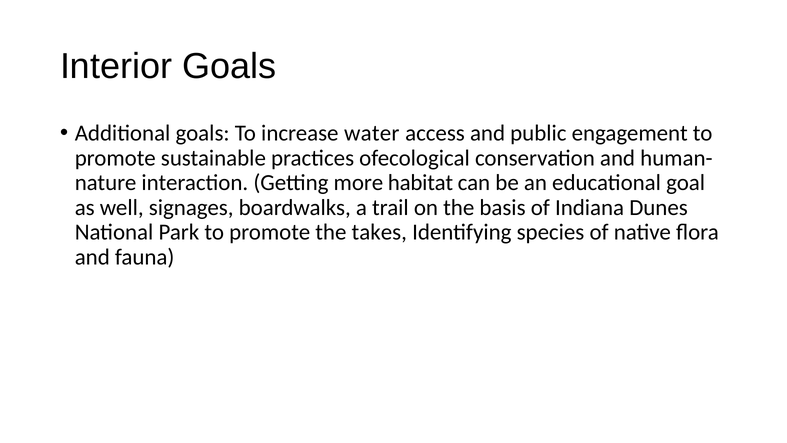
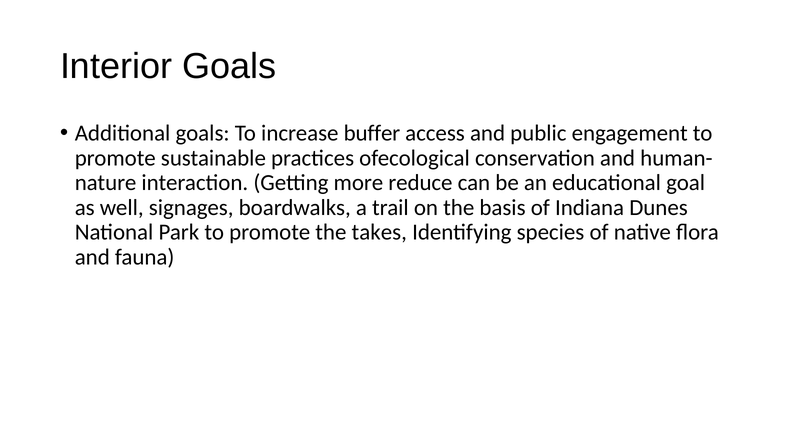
water: water -> buffer
habitat: habitat -> reduce
